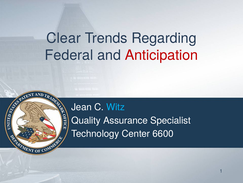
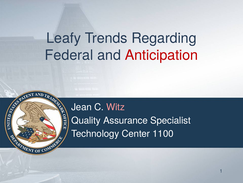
Clear: Clear -> Leafy
Witz colour: light blue -> pink
6600: 6600 -> 1100
